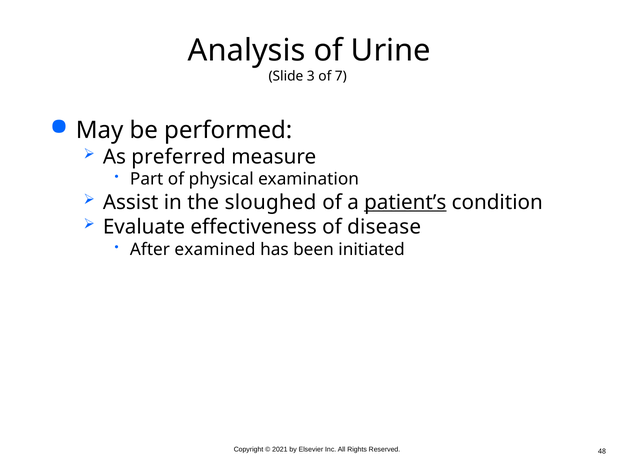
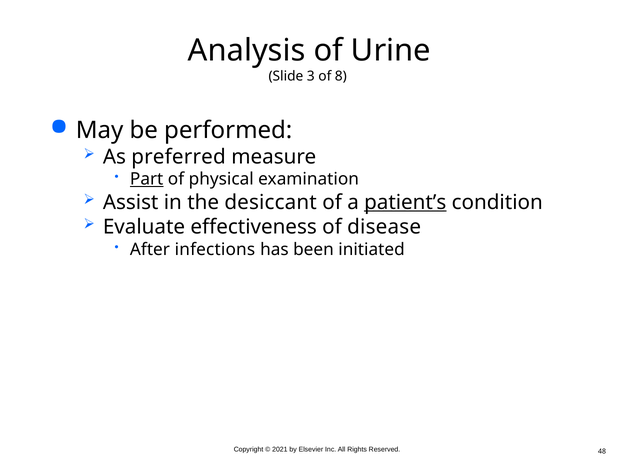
7: 7 -> 8
Part underline: none -> present
sloughed: sloughed -> desiccant
examined: examined -> infections
